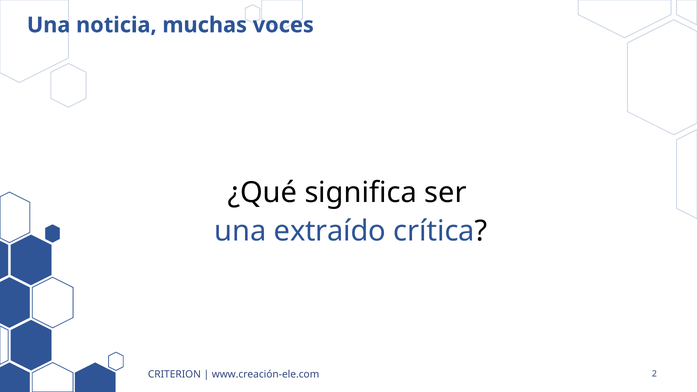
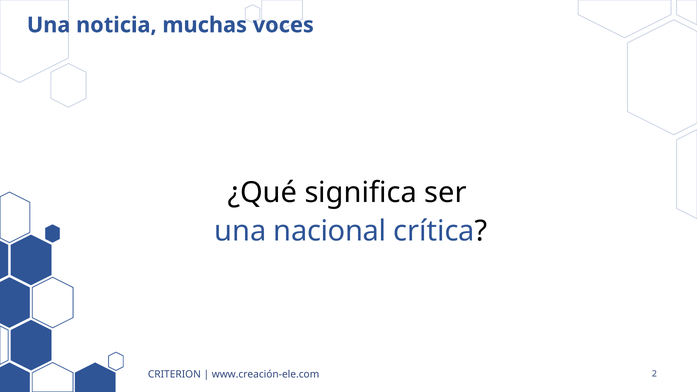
extraído: extraído -> nacional
